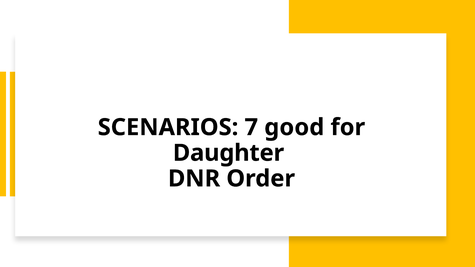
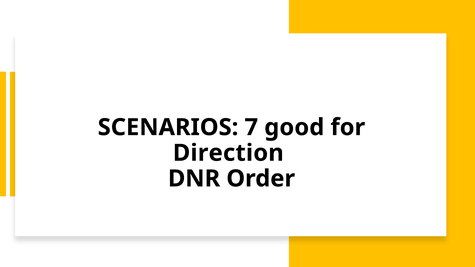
Daughter: Daughter -> Direction
